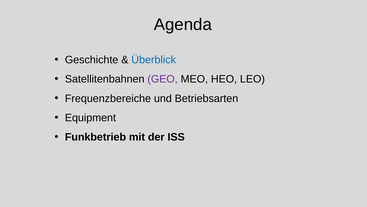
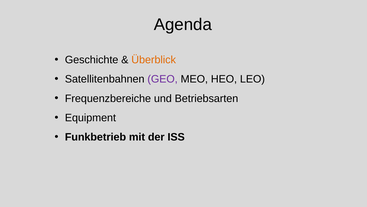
Überblick colour: blue -> orange
